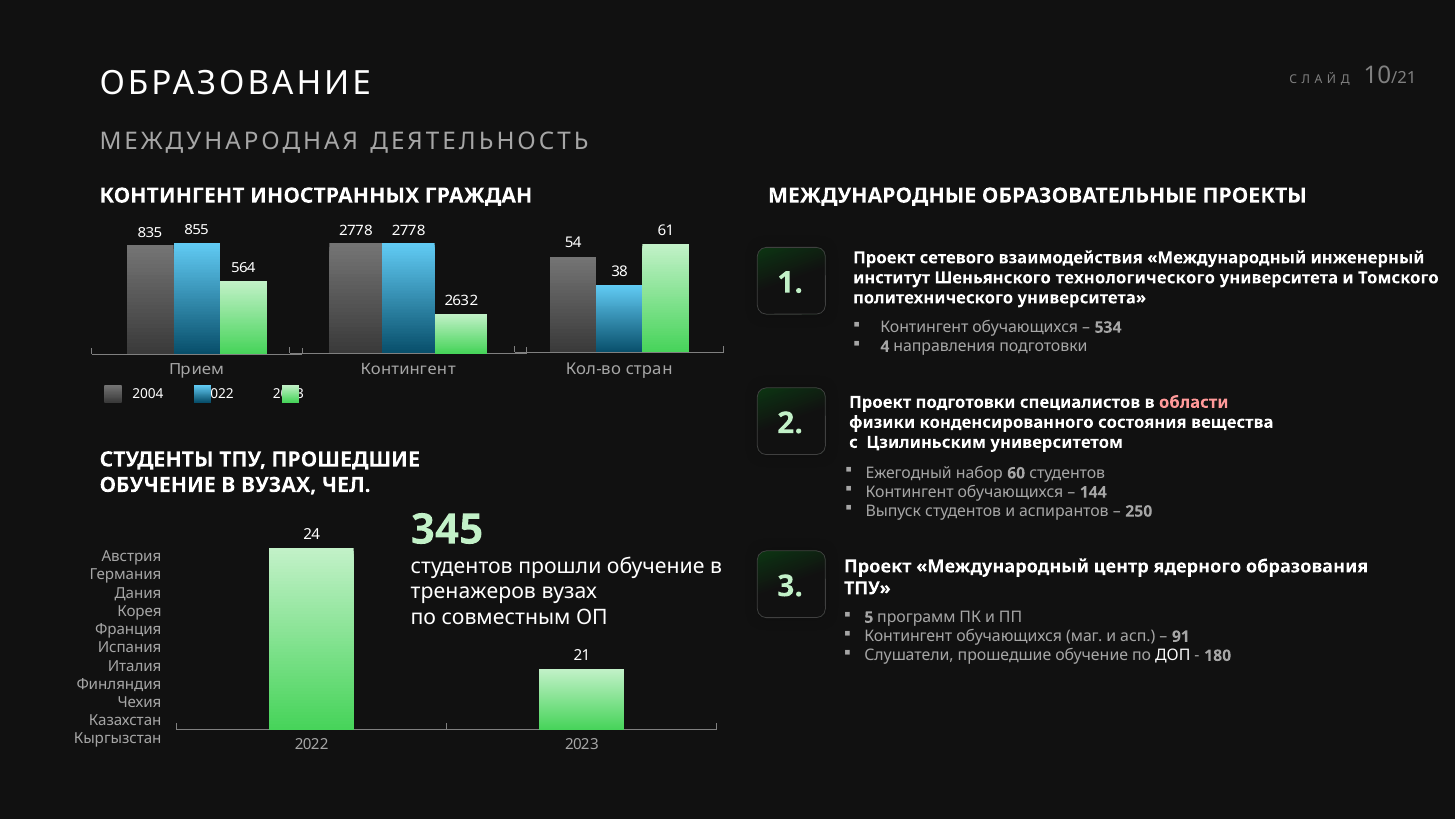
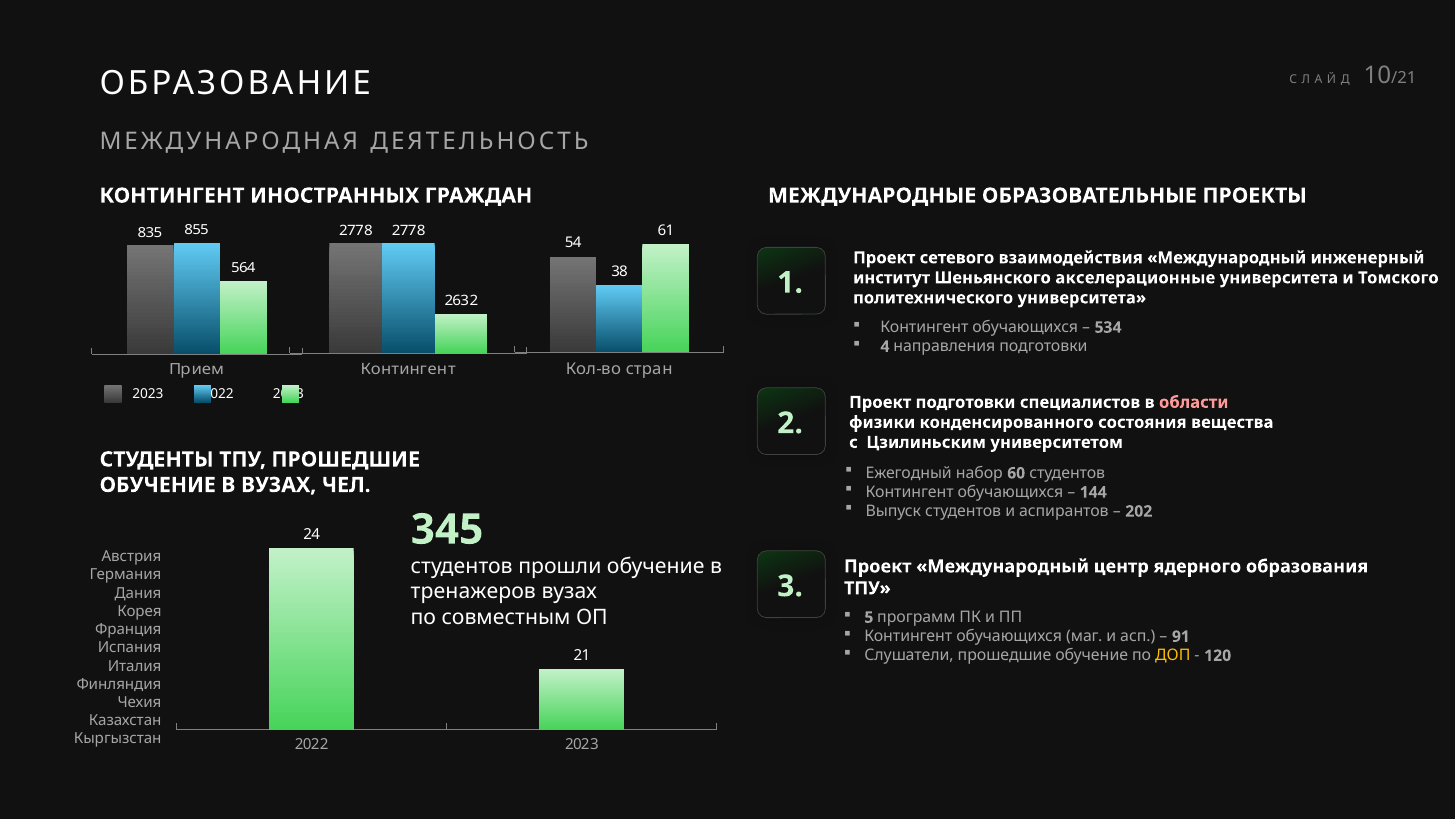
технологического: технологического -> акселерационные
2004 at (148, 394): 2004 -> 2023
250: 250 -> 202
ДОП colour: white -> yellow
180: 180 -> 120
